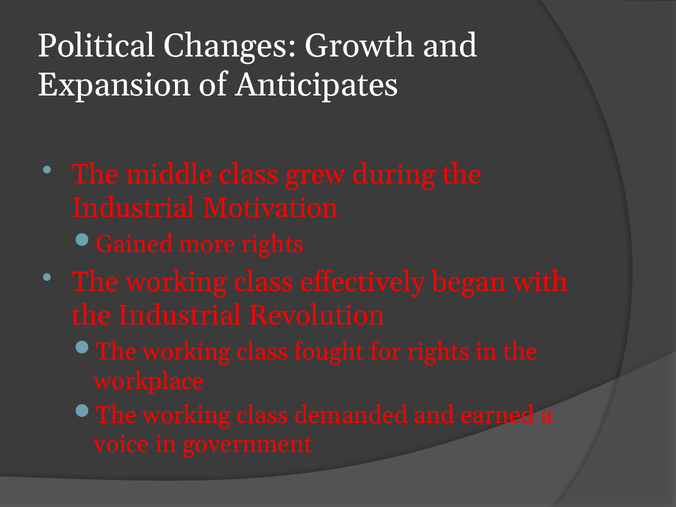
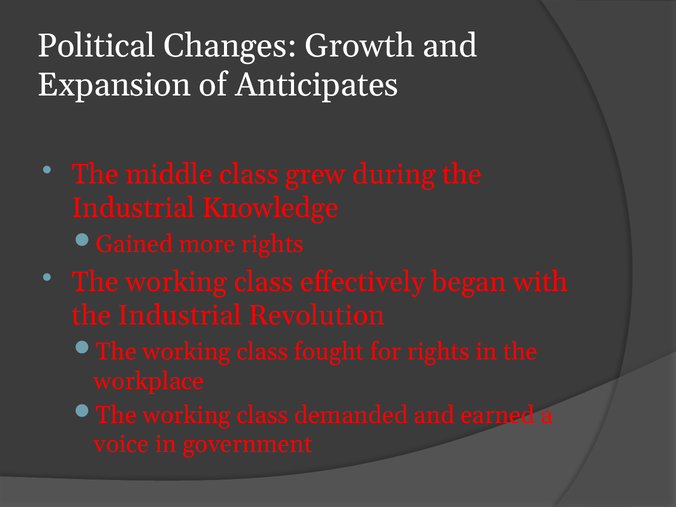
Motivation: Motivation -> Knowledge
